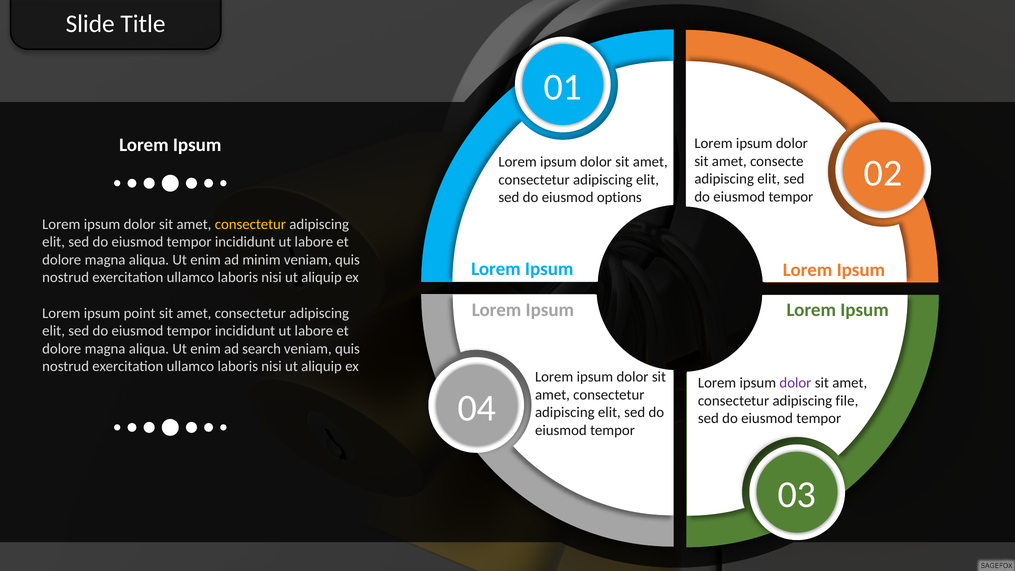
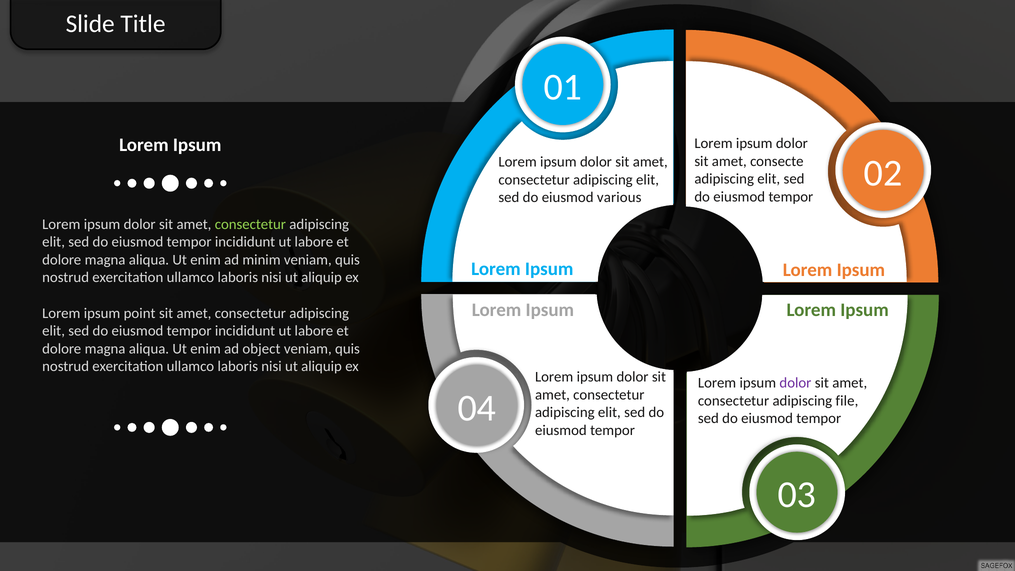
options: options -> various
consectetur at (250, 224) colour: yellow -> light green
search: search -> object
